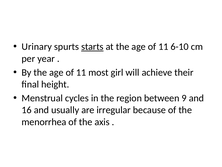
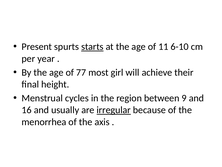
Urinary: Urinary -> Present
11 at (81, 72): 11 -> 77
irregular underline: none -> present
